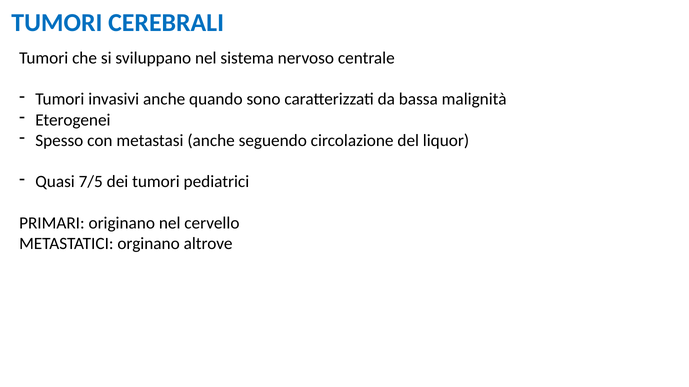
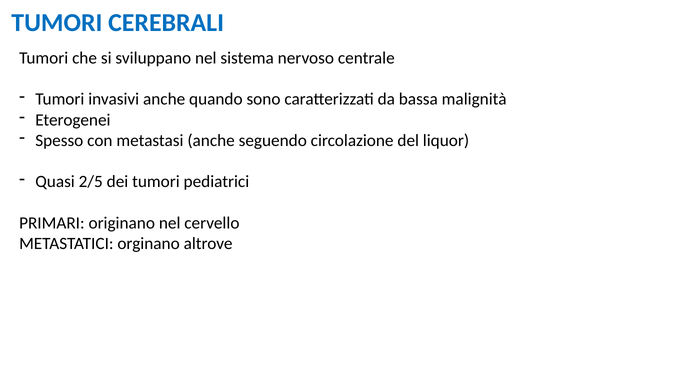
7/5: 7/5 -> 2/5
